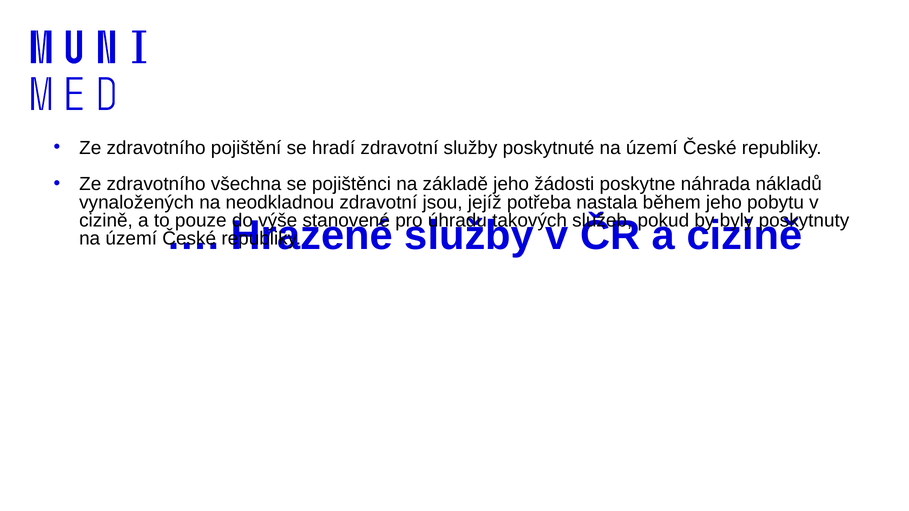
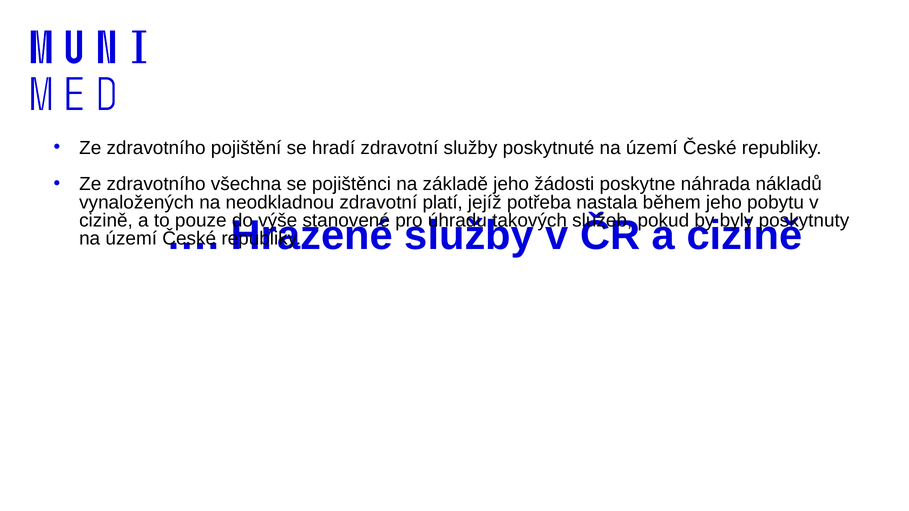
jsou: jsou -> platí
